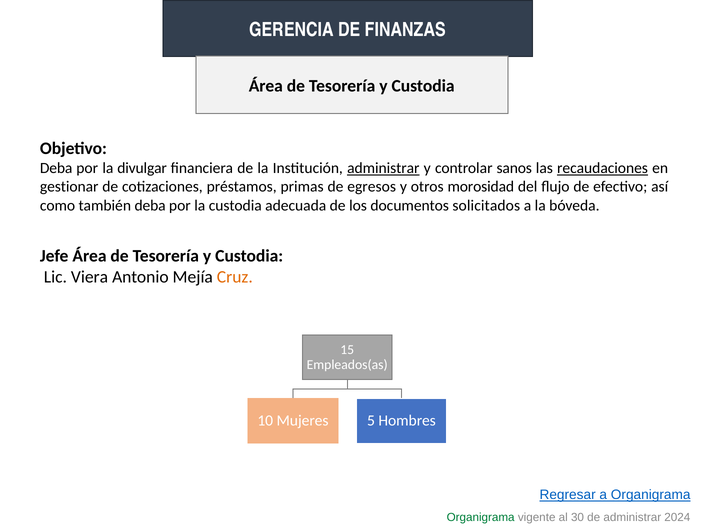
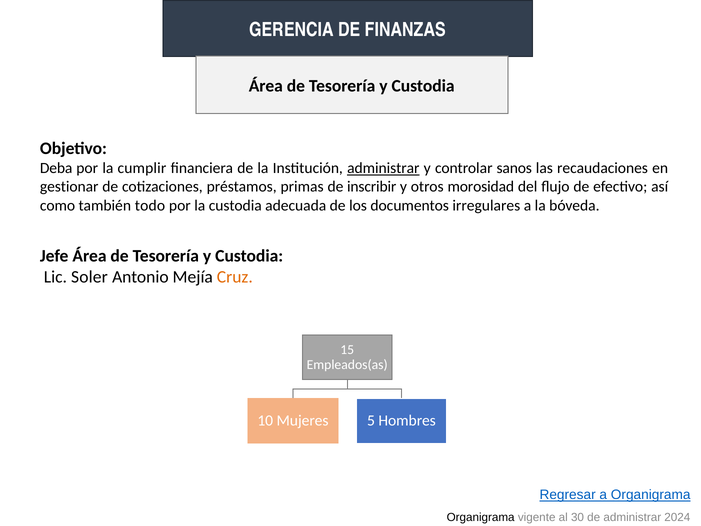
divulgar: divulgar -> cumplir
recaudaciones underline: present -> none
egresos: egresos -> inscribir
también deba: deba -> todo
solicitados: solicitados -> irregulares
Viera: Viera -> Soler
Organigrama at (481, 517) colour: green -> black
